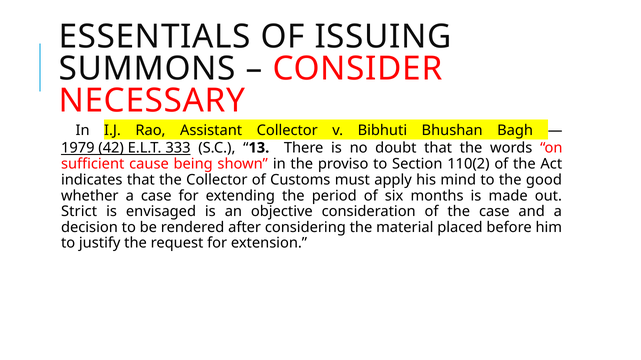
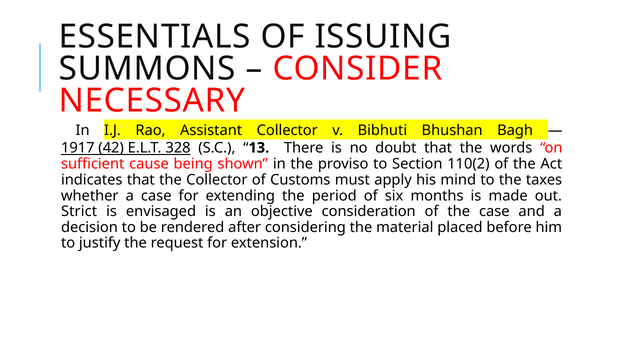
1979: 1979 -> 1917
333: 333 -> 328
good: good -> taxes
